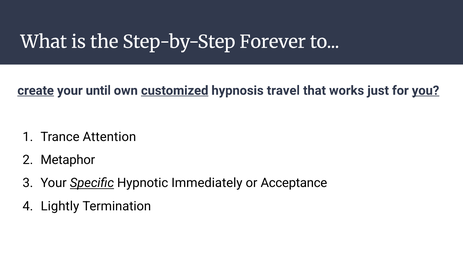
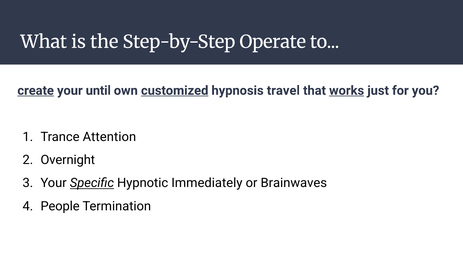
Forever: Forever -> Operate
works underline: none -> present
you underline: present -> none
Metaphor: Metaphor -> Overnight
Acceptance: Acceptance -> Brainwaves
Lightly: Lightly -> People
